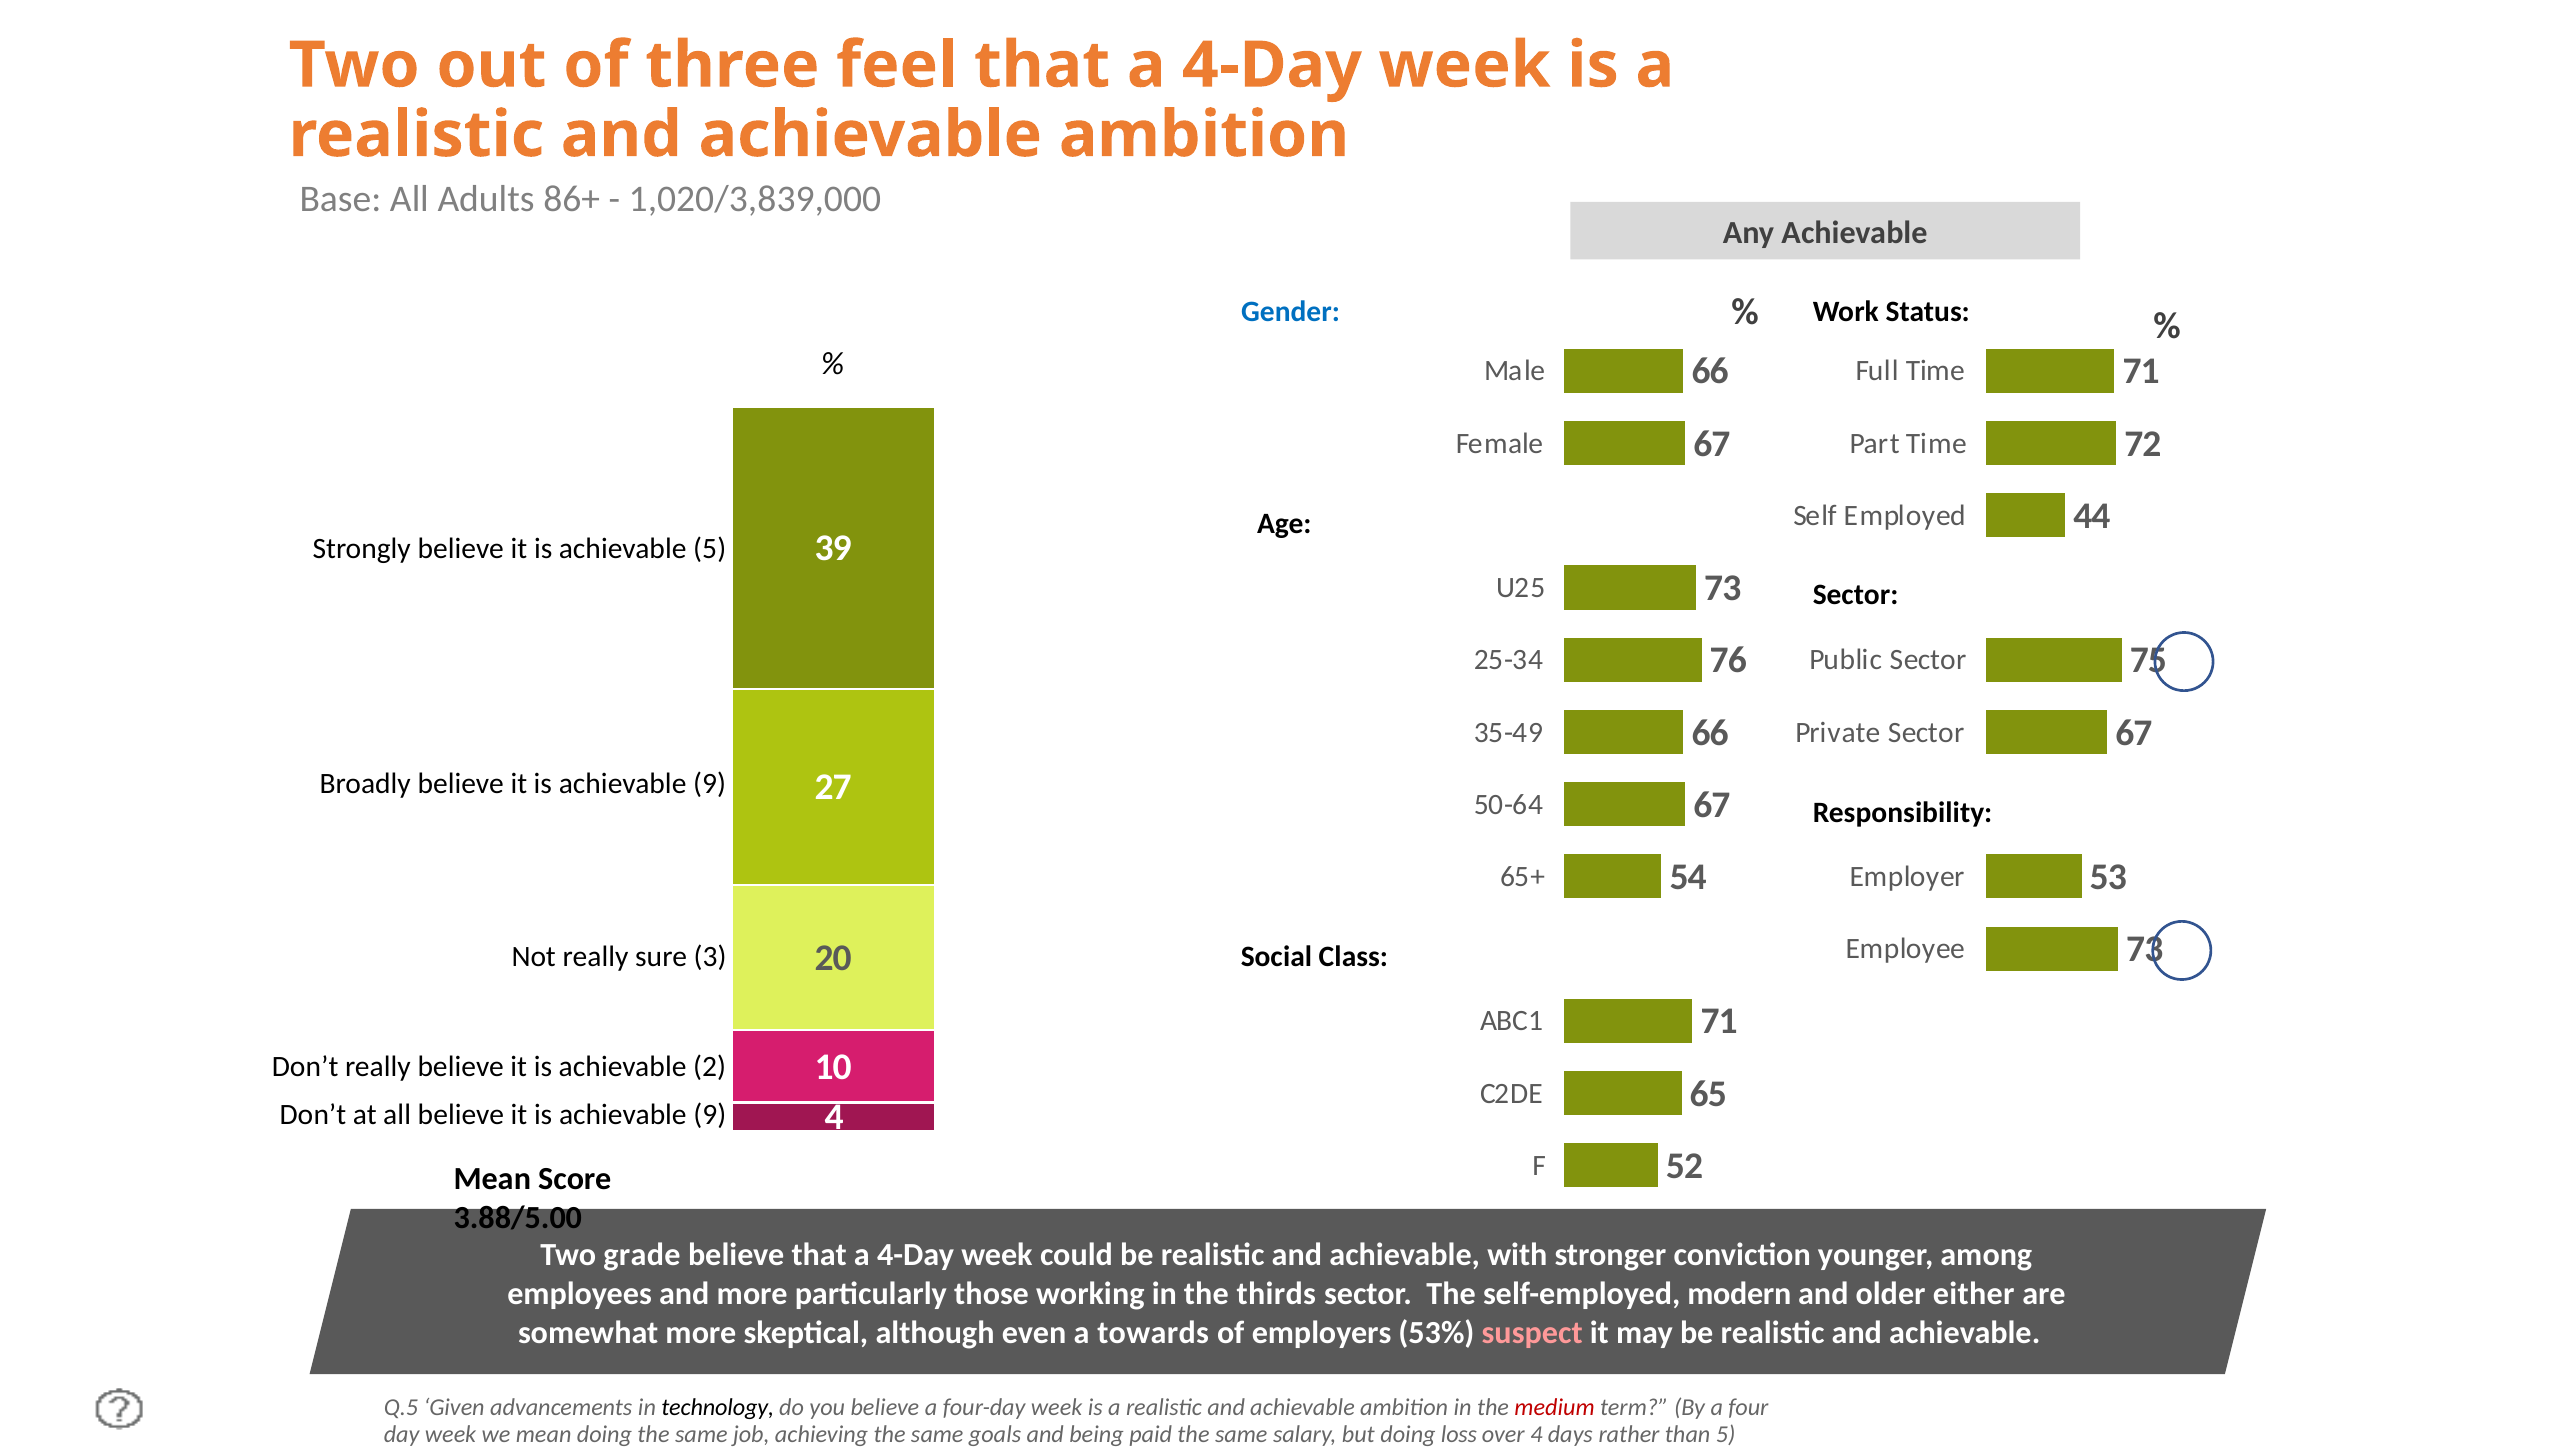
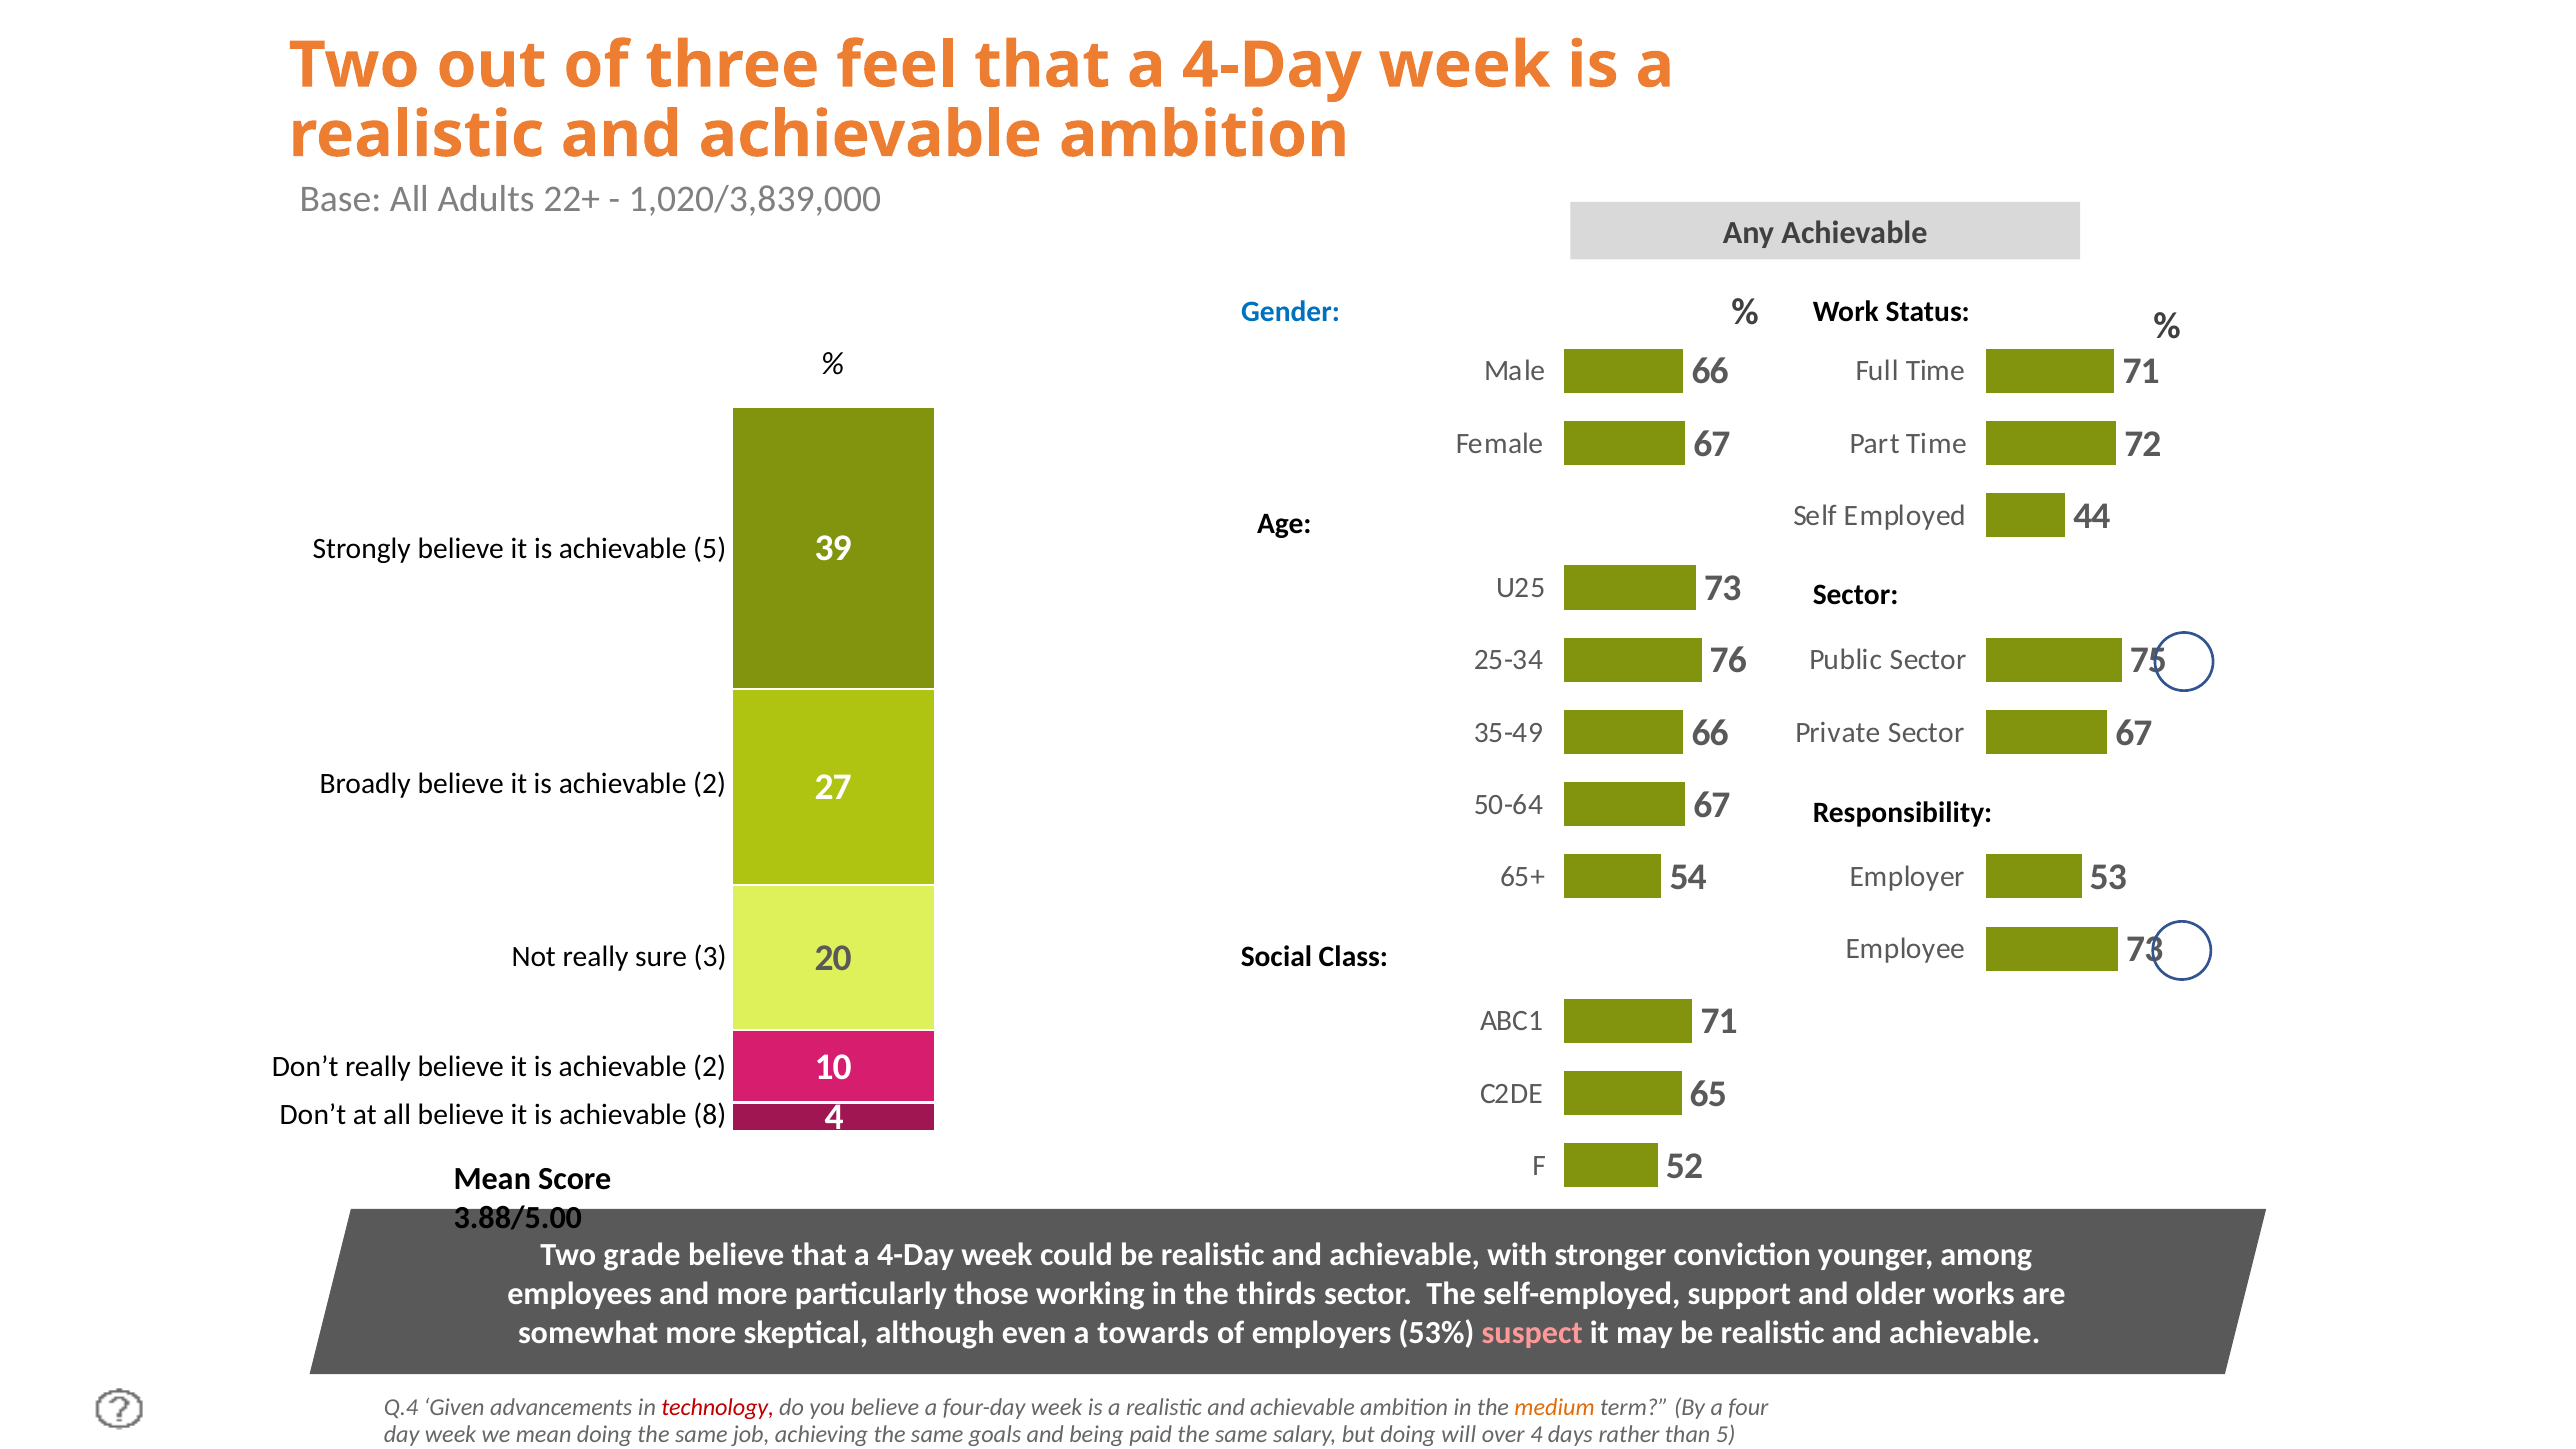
86+: 86+ -> 22+
9 at (710, 784): 9 -> 2
9 at (710, 1115): 9 -> 8
modern: modern -> support
either: either -> works
Q.5: Q.5 -> Q.4
technology colour: black -> red
medium colour: red -> orange
loss: loss -> will
